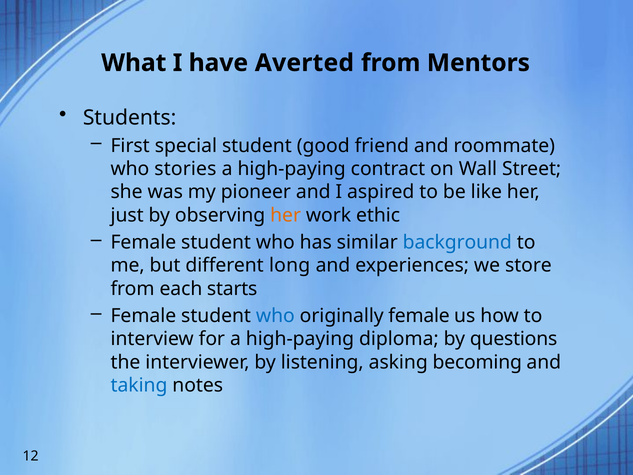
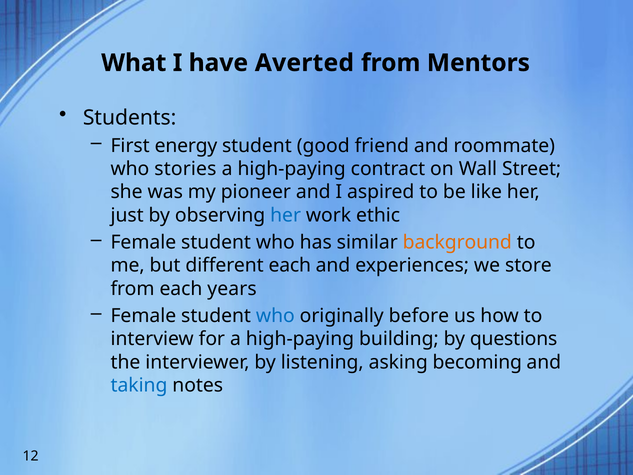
special: special -> energy
her at (286, 215) colour: orange -> blue
background colour: blue -> orange
different long: long -> each
starts: starts -> years
originally female: female -> before
diploma: diploma -> building
